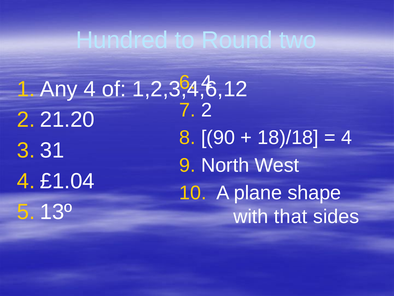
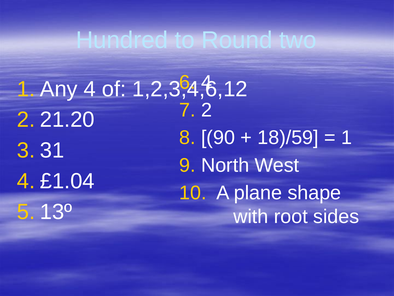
18)/18: 18)/18 -> 18)/59
4 at (347, 137): 4 -> 1
that: that -> root
